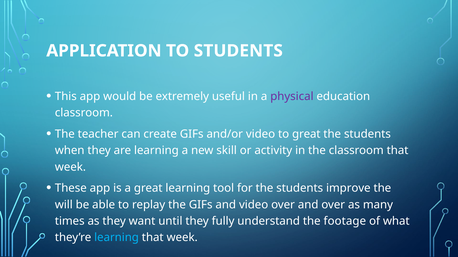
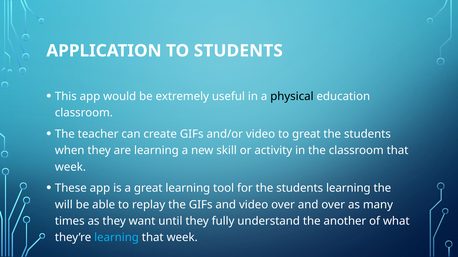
physical colour: purple -> black
students improve: improve -> learning
footage: footage -> another
